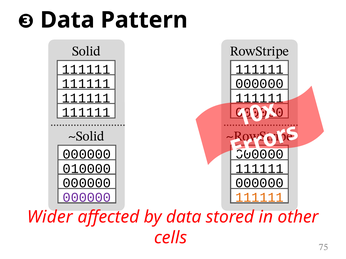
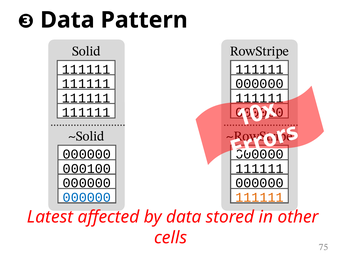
010000: 010000 -> 000100
000000 at (87, 198) colour: purple -> blue
Wider: Wider -> Latest
